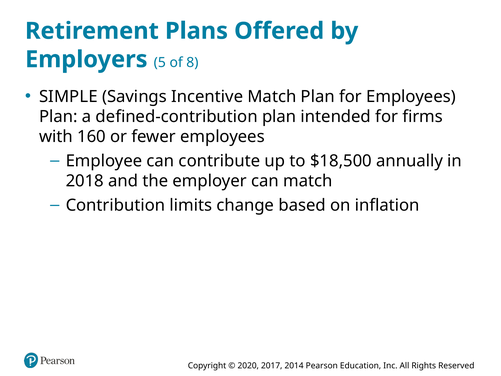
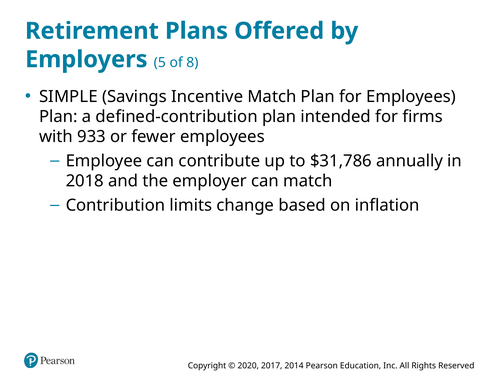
160: 160 -> 933
$18,500: $18,500 -> $31,786
